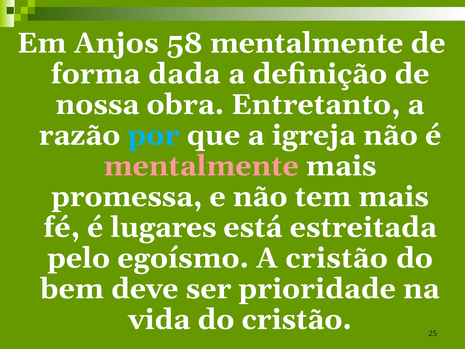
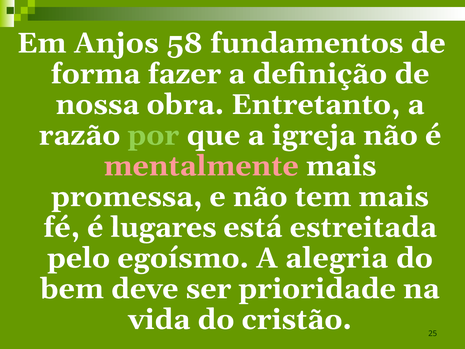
58 mentalmente: mentalmente -> fundamentos
dada: dada -> fazer
por colour: light blue -> light green
A cristão: cristão -> alegria
